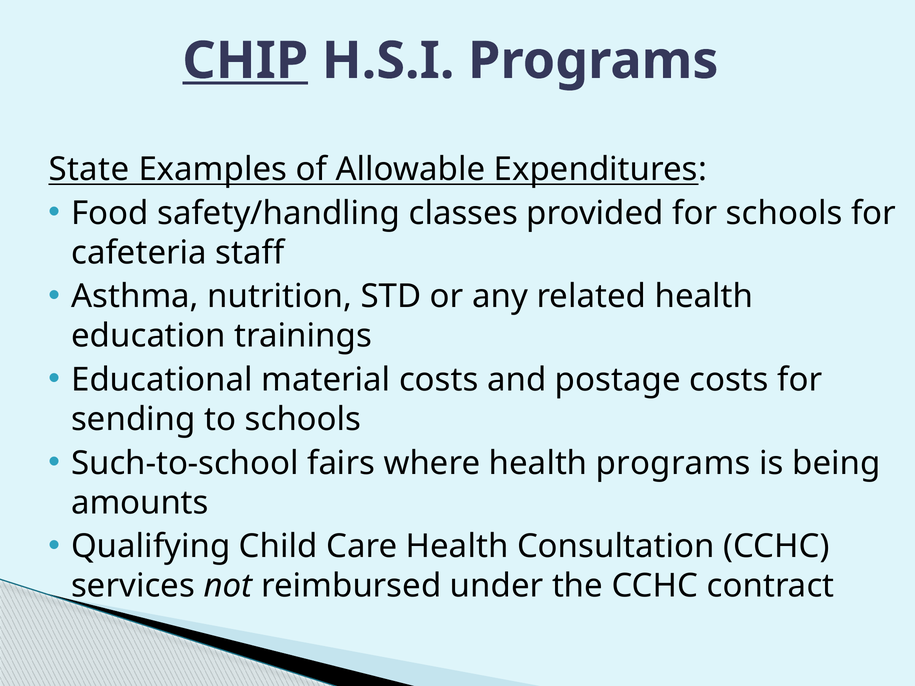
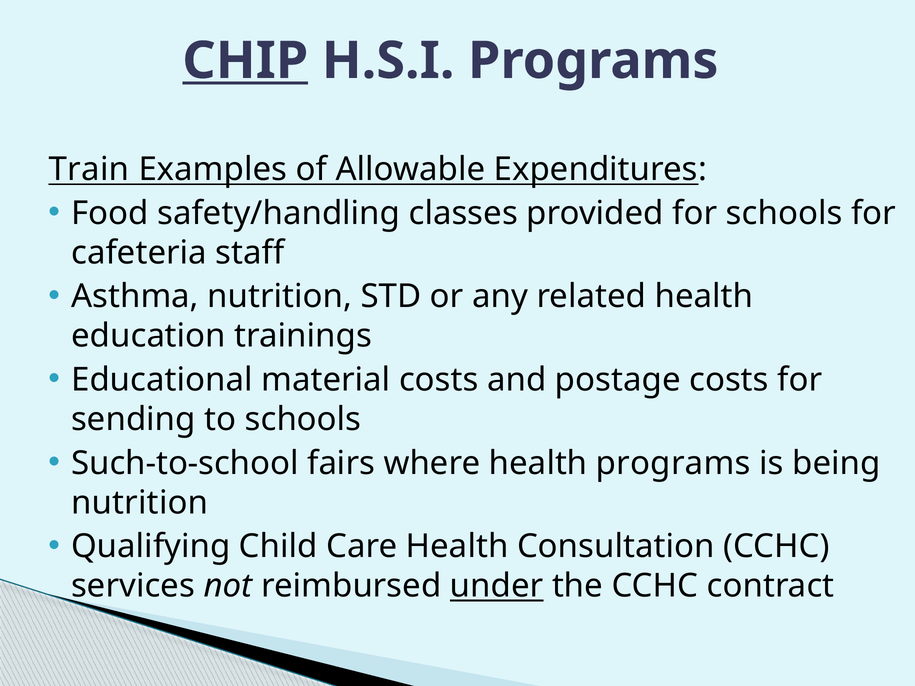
State: State -> Train
amounts at (140, 503): amounts -> nutrition
under underline: none -> present
